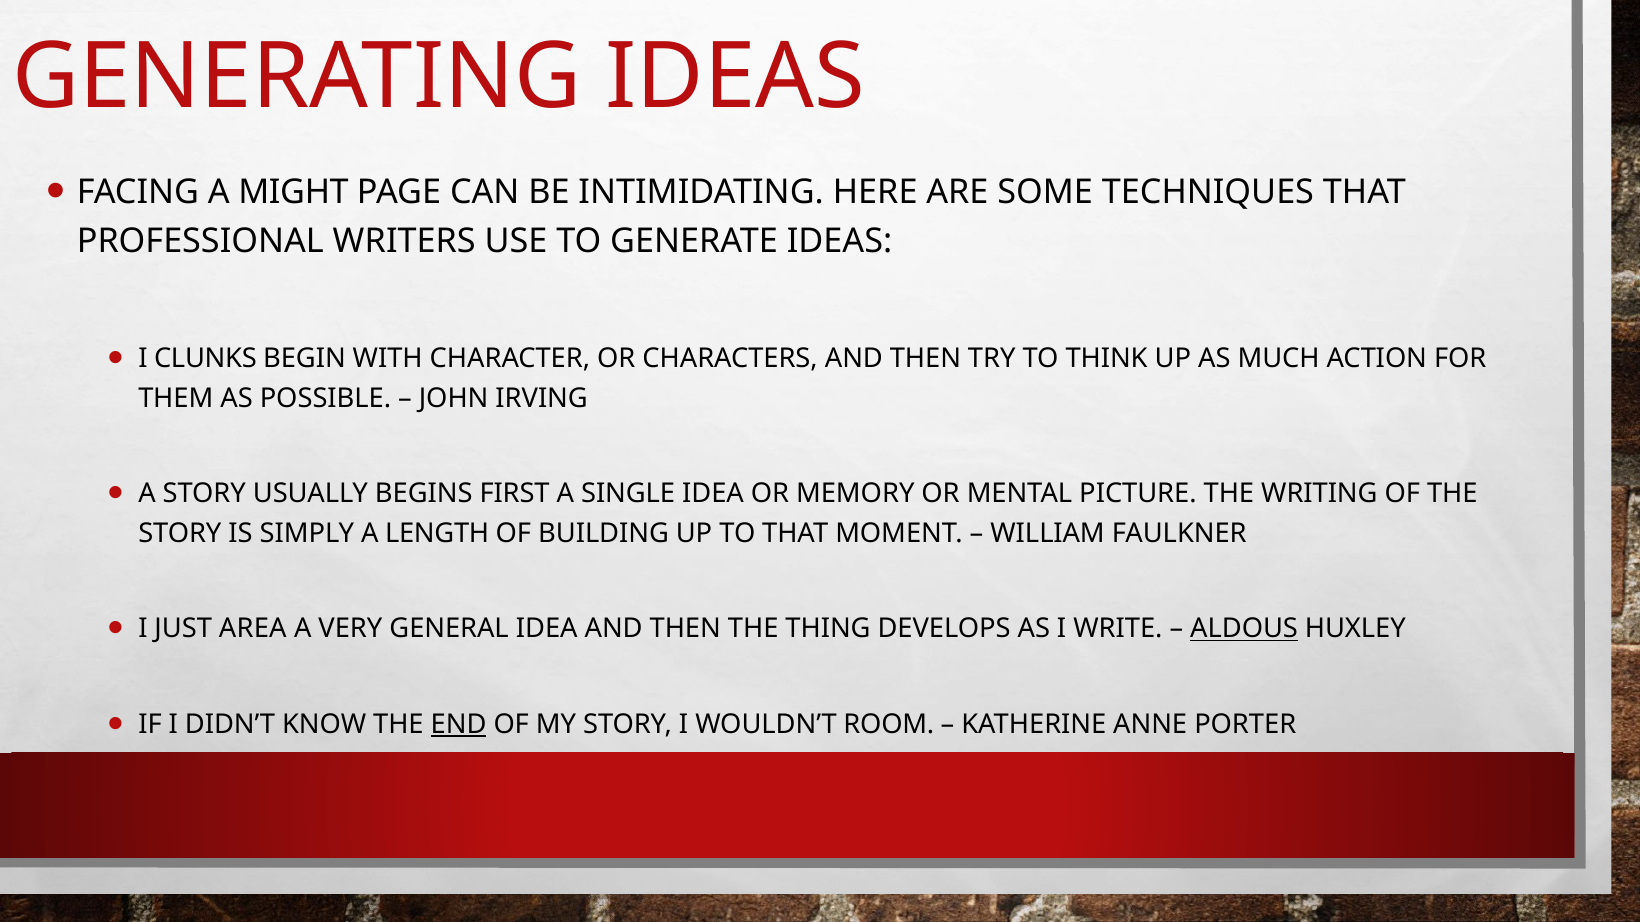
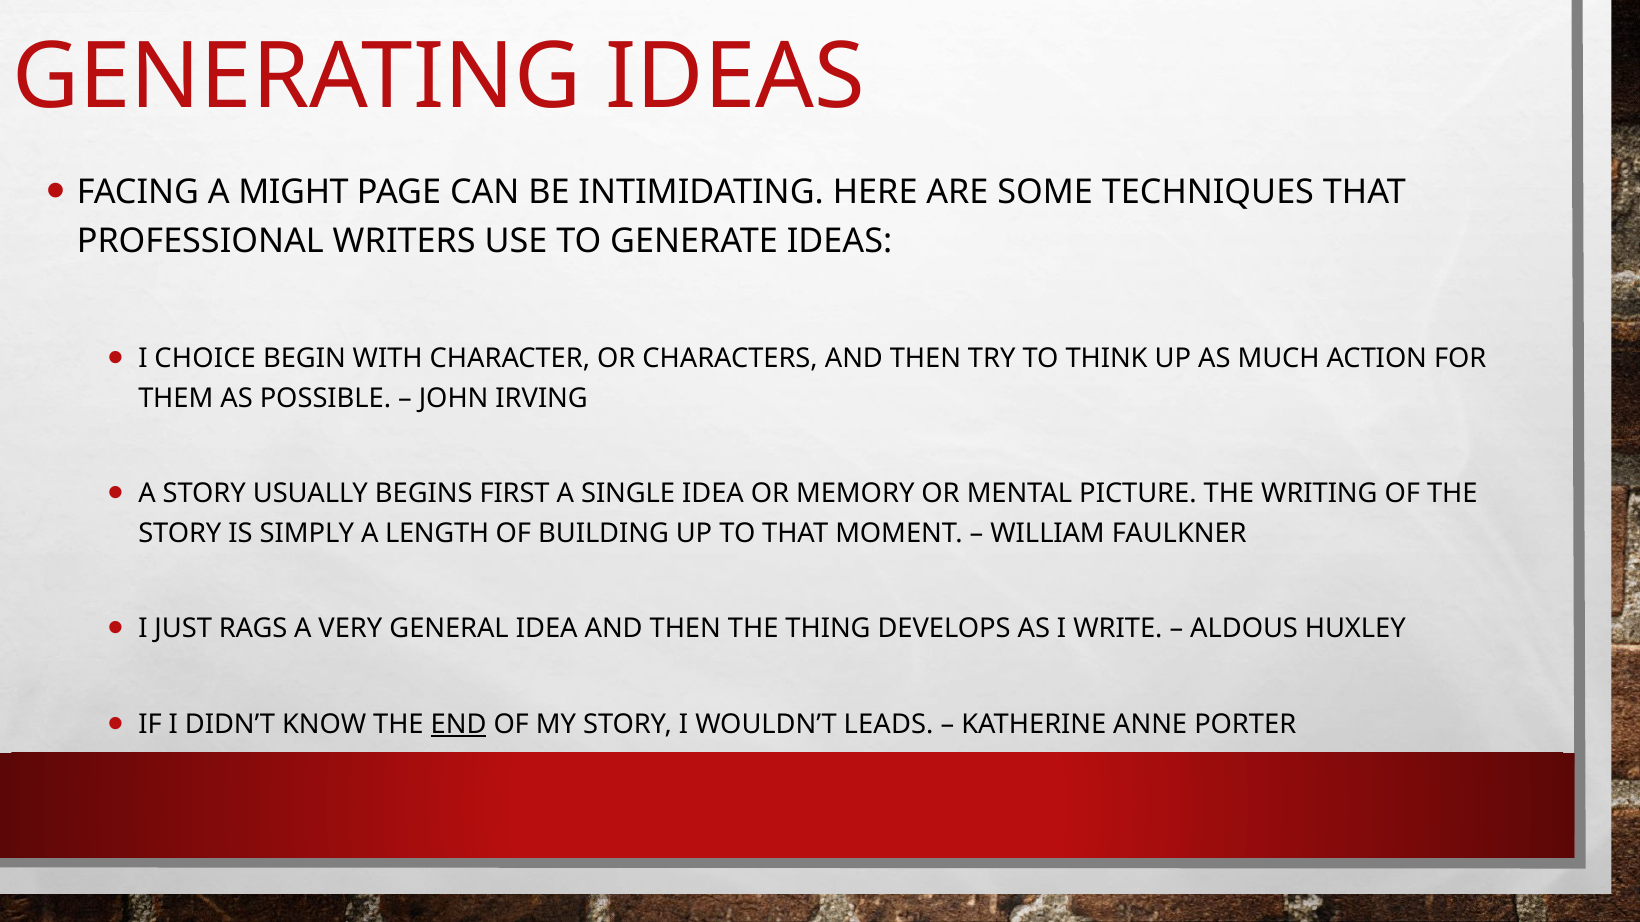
CLUNKS: CLUNKS -> CHOICE
AREA: AREA -> RAGS
ALDOUS underline: present -> none
ROOM: ROOM -> LEADS
